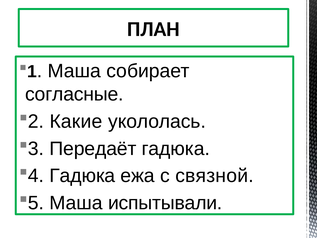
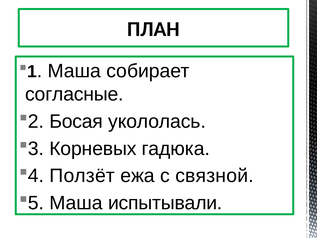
Какие: Какие -> Босая
Передаёт: Передаёт -> Корневых
4 Гадюка: Гадюка -> Ползёт
